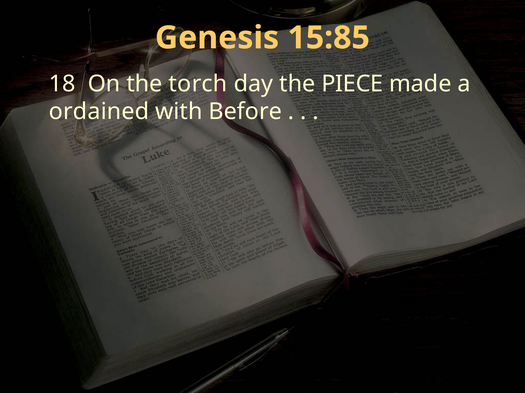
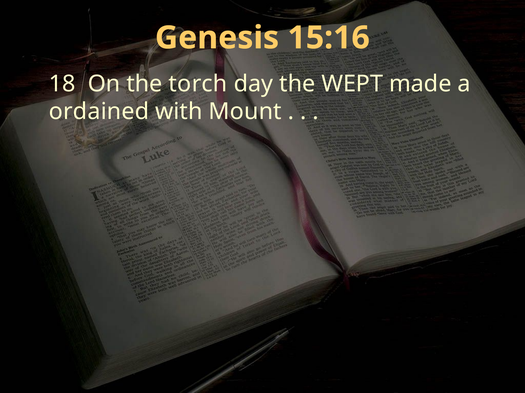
15:85: 15:85 -> 15:16
PIECE: PIECE -> WEPT
Before: Before -> Mount
